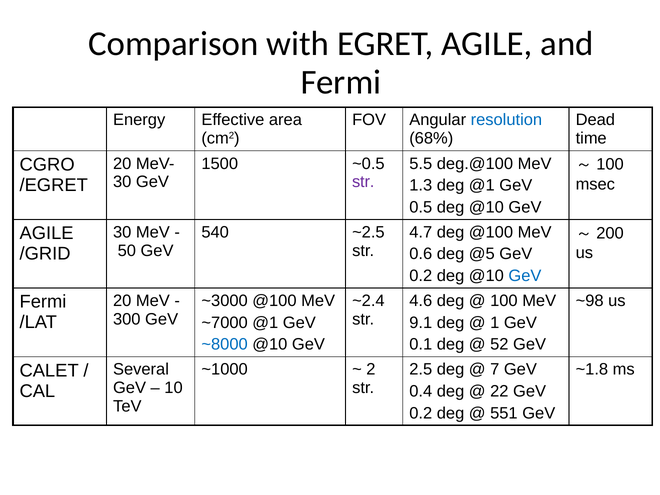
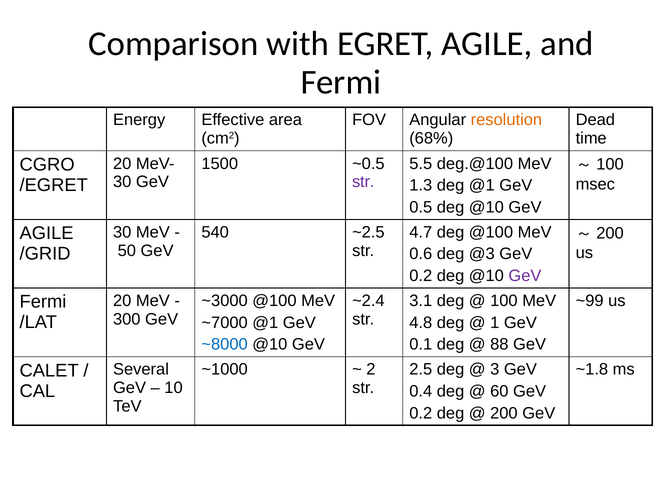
resolution colour: blue -> orange
@5: @5 -> @3
GeV at (525, 276) colour: blue -> purple
4.6: 4.6 -> 3.1
~98: ~98 -> ~99
9.1: 9.1 -> 4.8
52: 52 -> 88
7: 7 -> 3
22: 22 -> 60
551 at (504, 413): 551 -> 200
